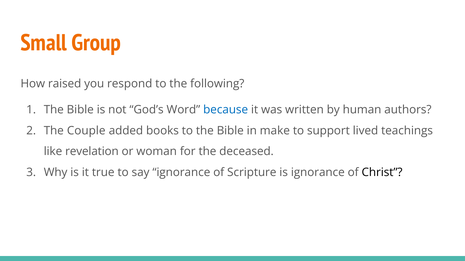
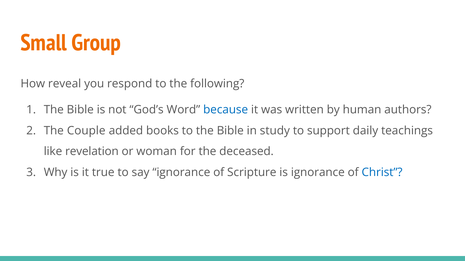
raised: raised -> reveal
make: make -> study
lived: lived -> daily
Christ colour: black -> blue
